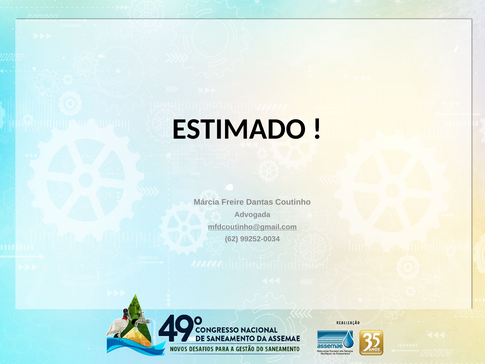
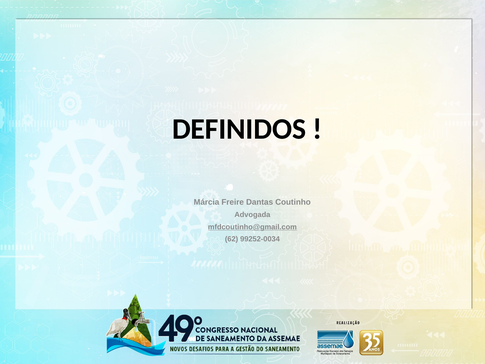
ESTIMADO: ESTIMADO -> DEFINIDOS
